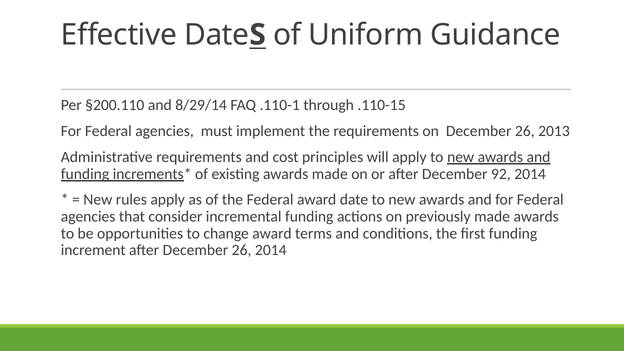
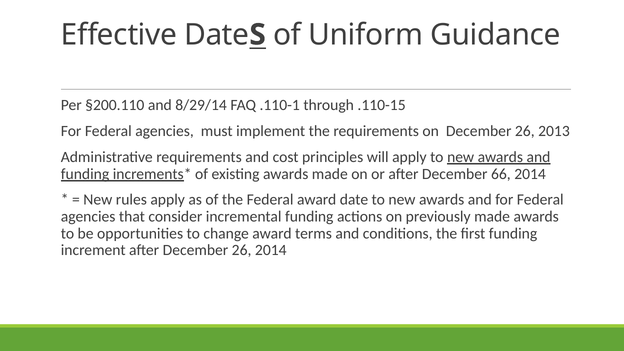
92: 92 -> 66
